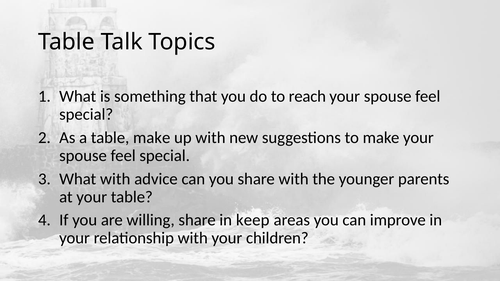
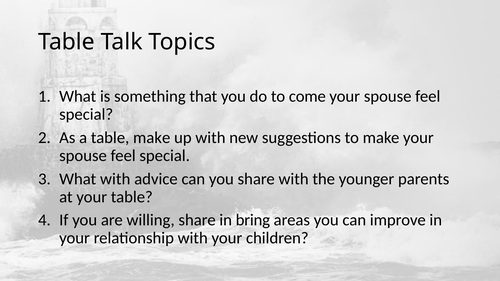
reach: reach -> come
keep: keep -> bring
